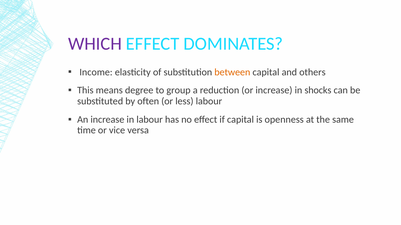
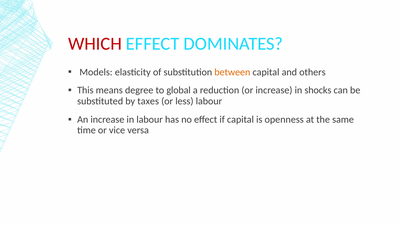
WHICH colour: purple -> red
Income: Income -> Models
group: group -> global
often: often -> taxes
